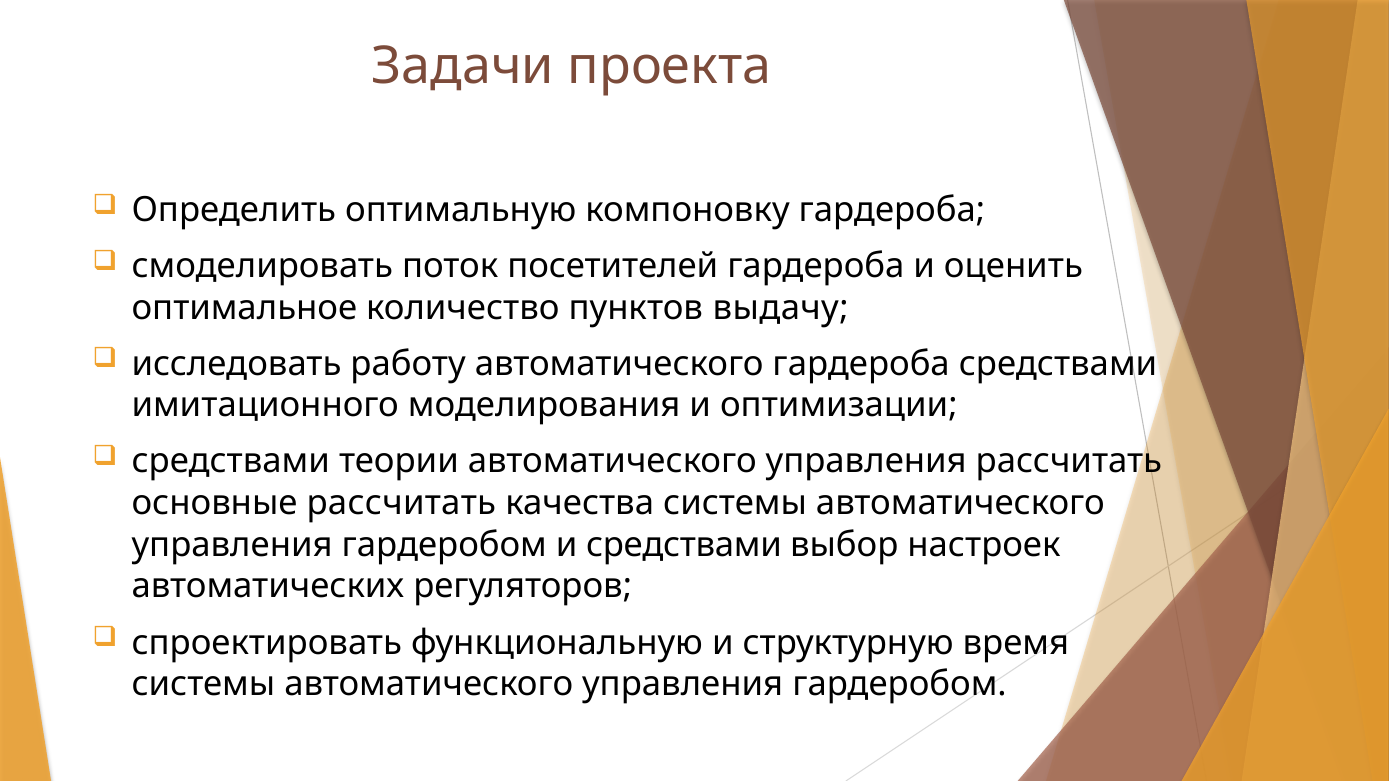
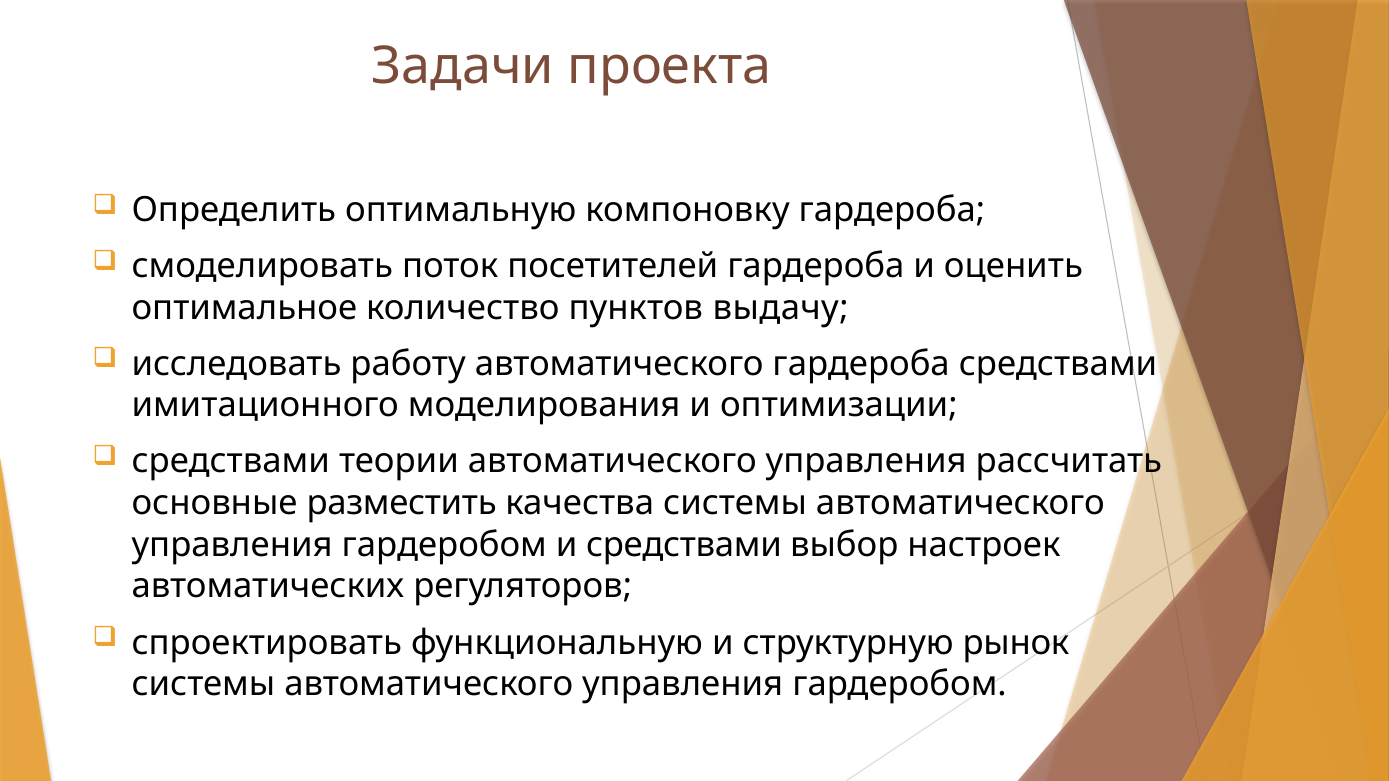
основные рассчитать: рассчитать -> разместить
время: время -> рынок
